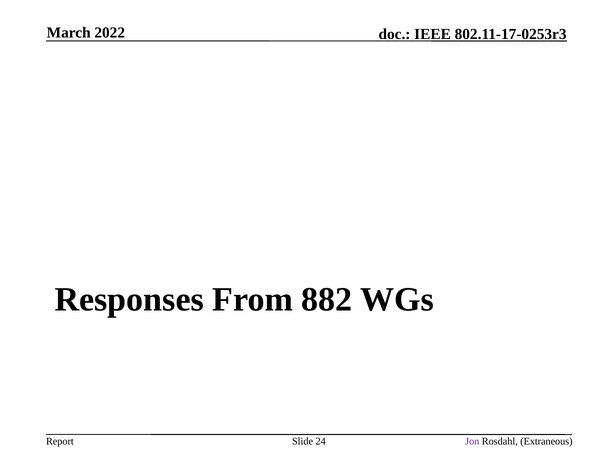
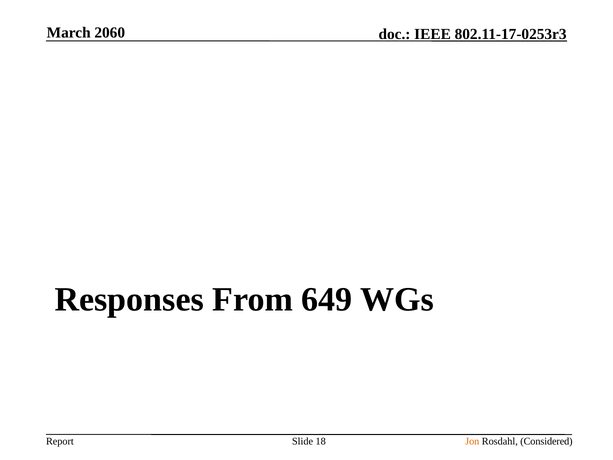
2022: 2022 -> 2060
882: 882 -> 649
24: 24 -> 18
Jon colour: purple -> orange
Extraneous: Extraneous -> Considered
